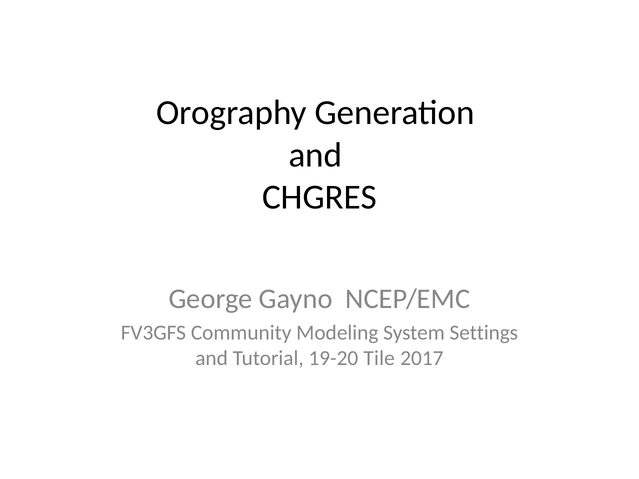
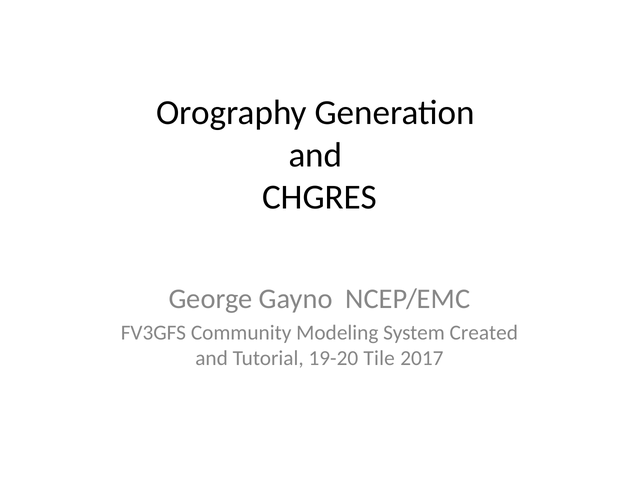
Settings: Settings -> Created
